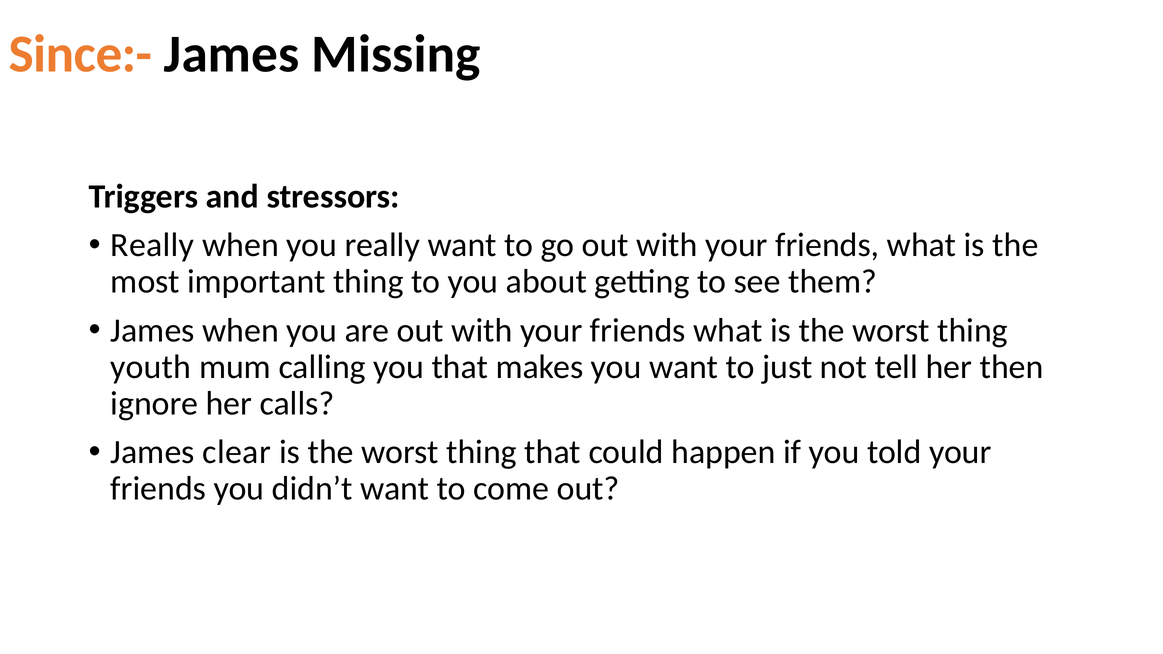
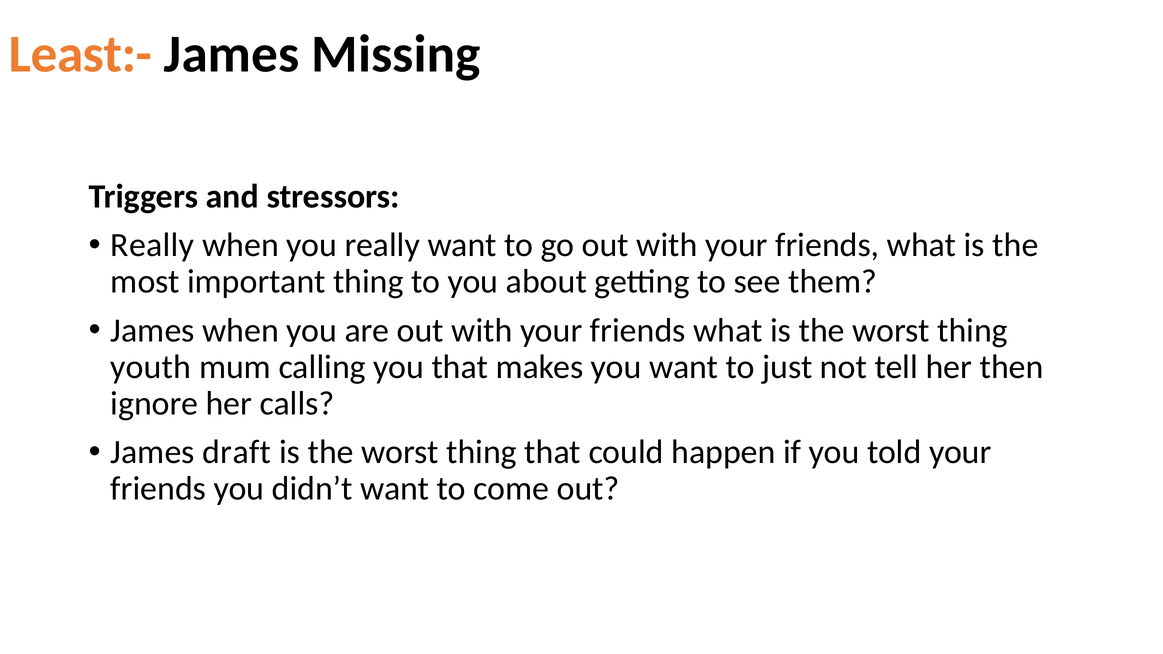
Since:-: Since:- -> Least:-
clear: clear -> draft
